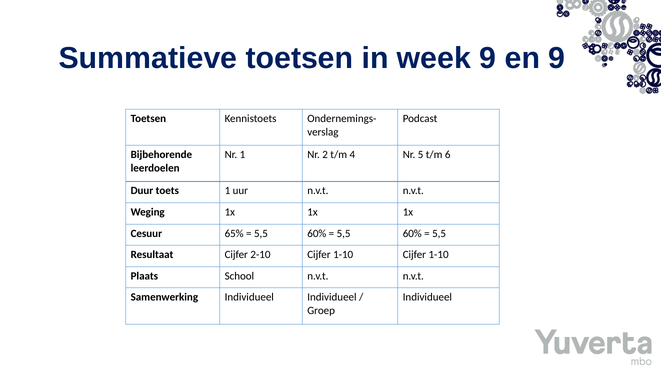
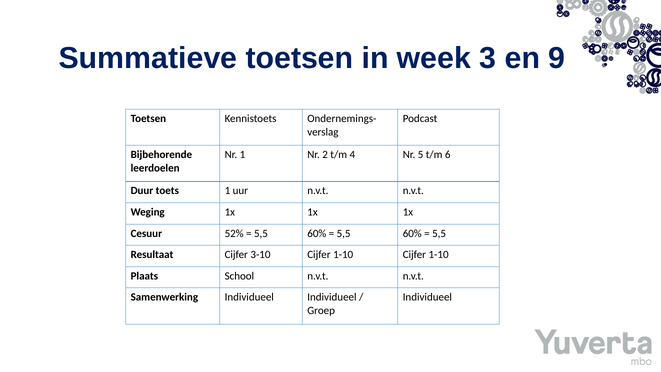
week 9: 9 -> 3
65%: 65% -> 52%
2-10: 2-10 -> 3-10
